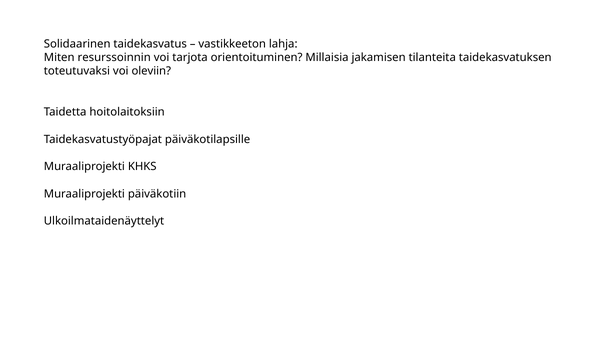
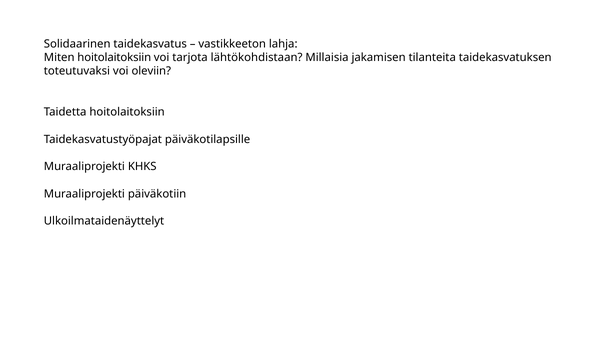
Miten resurssoinnin: resurssoinnin -> hoitolaitoksiin
orientoituminen: orientoituminen -> lähtökohdistaan
